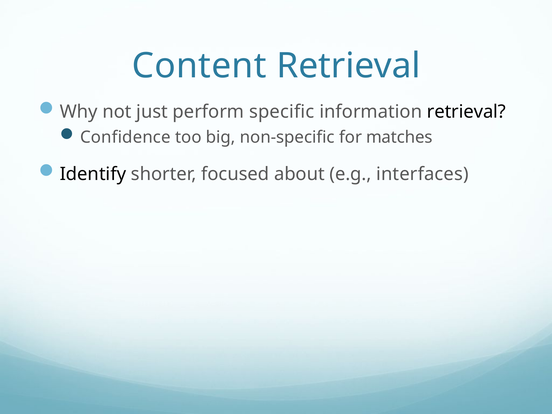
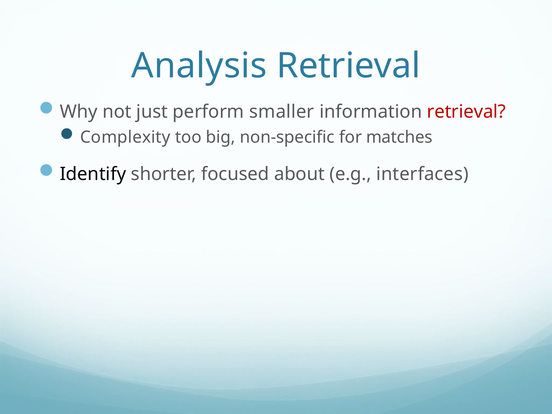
Content: Content -> Analysis
specific: specific -> smaller
retrieval at (466, 112) colour: black -> red
Confidence: Confidence -> Complexity
